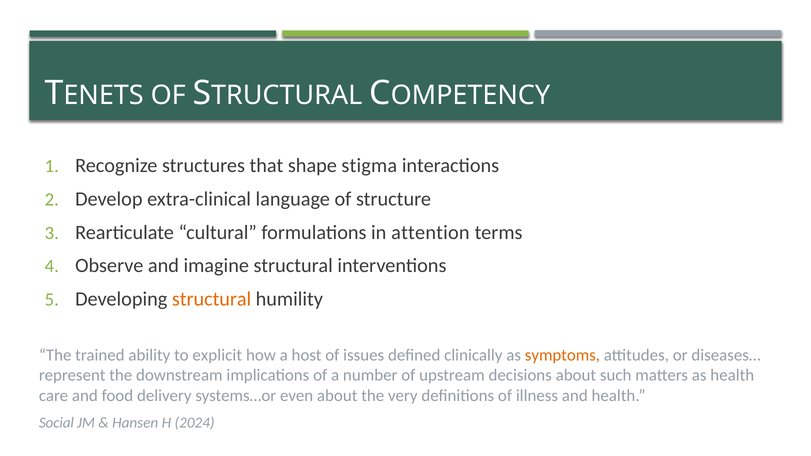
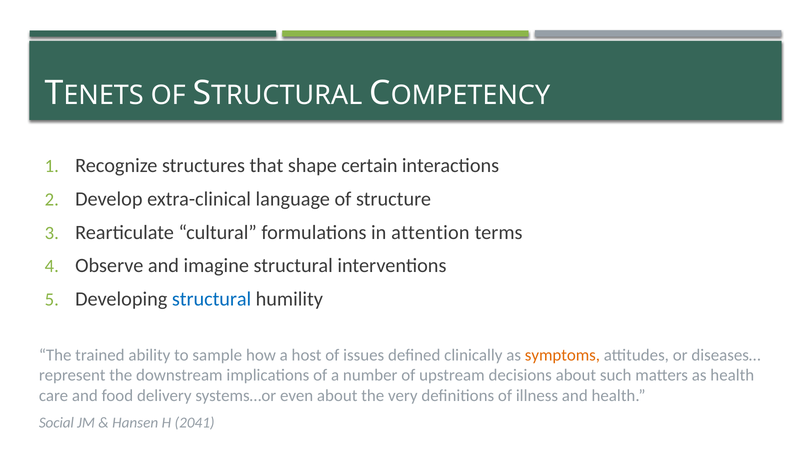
stigma: stigma -> certain
structural at (212, 299) colour: orange -> blue
explicit: explicit -> sample
2024: 2024 -> 2041
